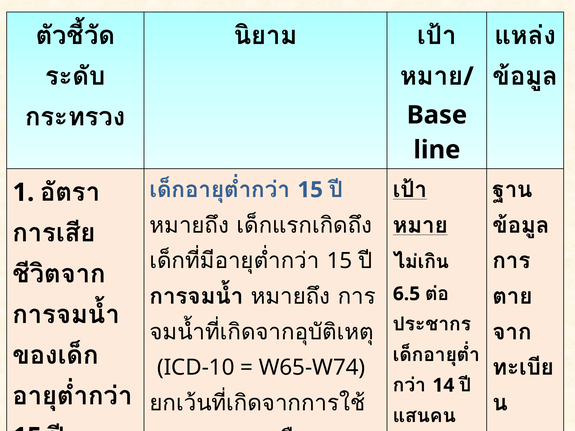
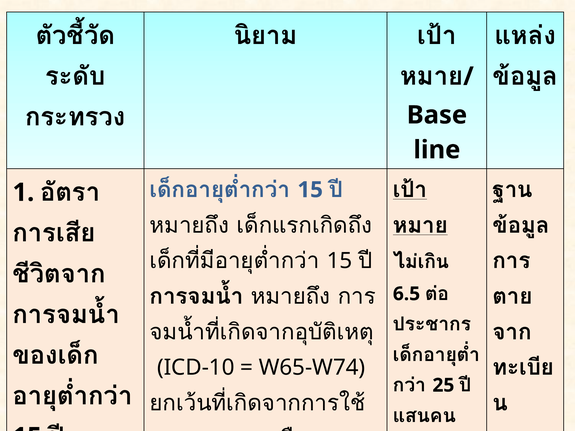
14: 14 -> 25
